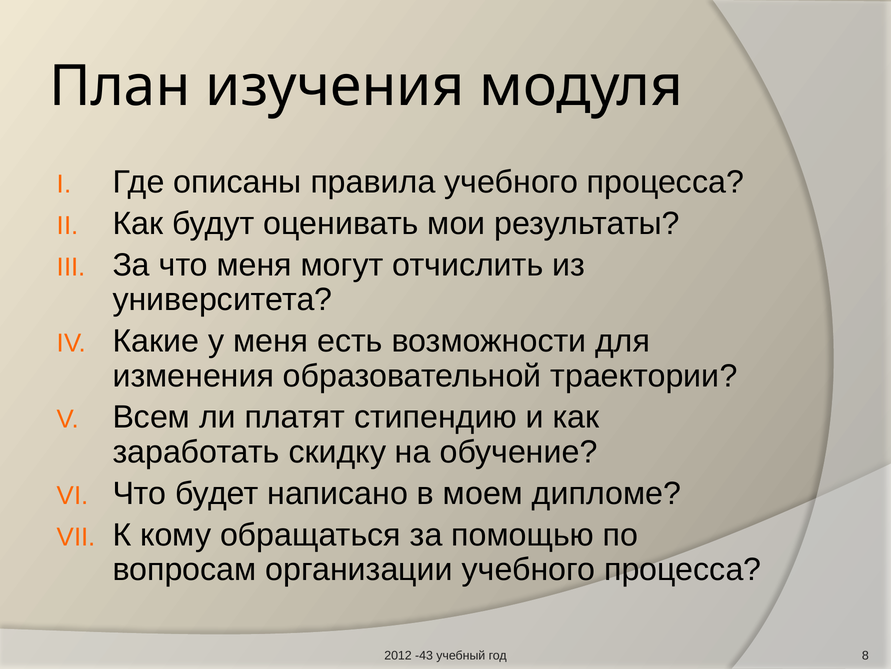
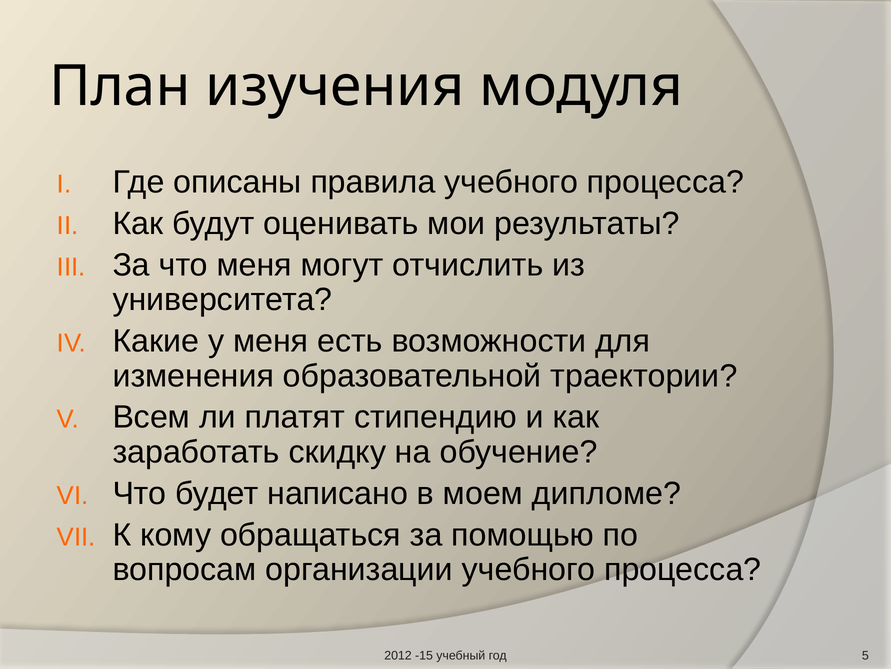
-43: -43 -> -15
8: 8 -> 5
